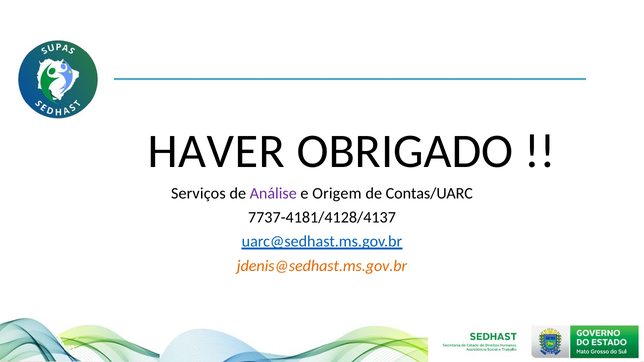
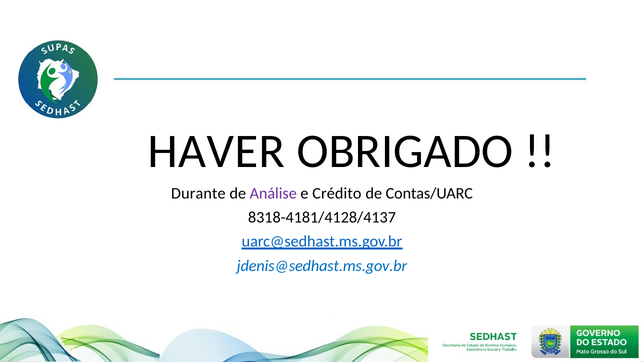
Serviços: Serviços -> Durante
Origem: Origem -> Crédito
7737-4181/4128/4137: 7737-4181/4128/4137 -> 8318-4181/4128/4137
jdenis@sedhast.ms.gov.br colour: orange -> blue
